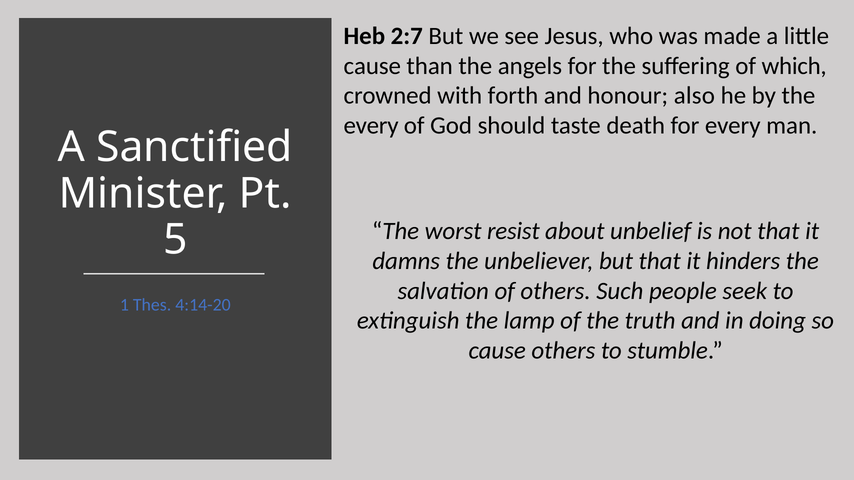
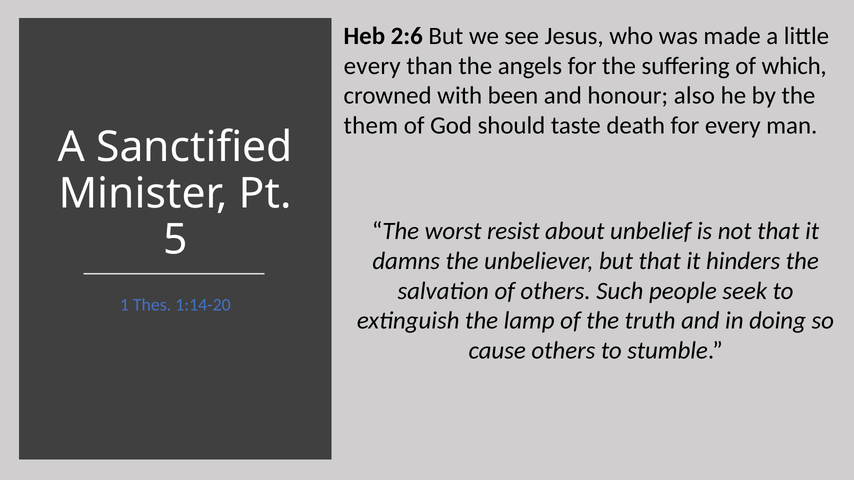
2:7: 2:7 -> 2:6
cause at (372, 66): cause -> every
forth: forth -> been
every at (371, 126): every -> them
4:14-20: 4:14-20 -> 1:14-20
